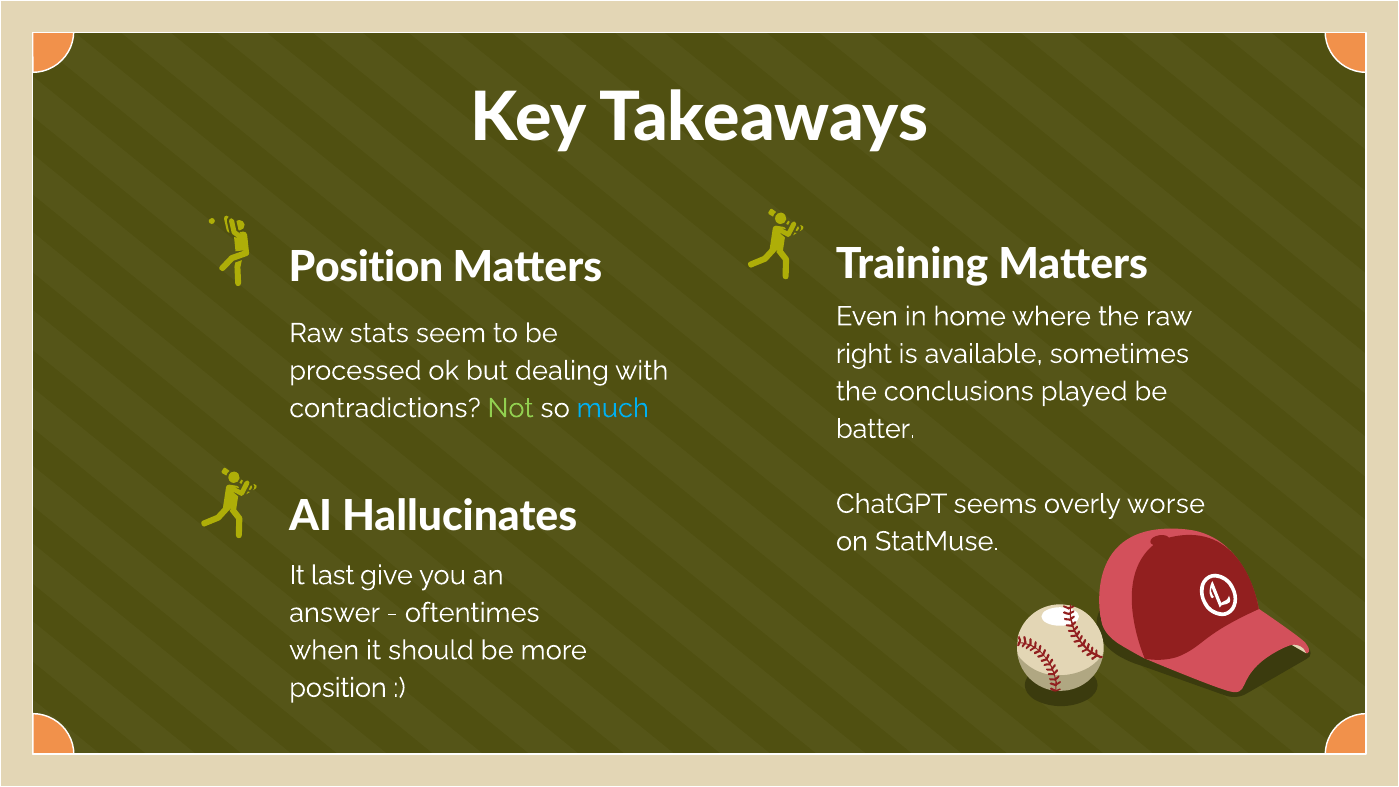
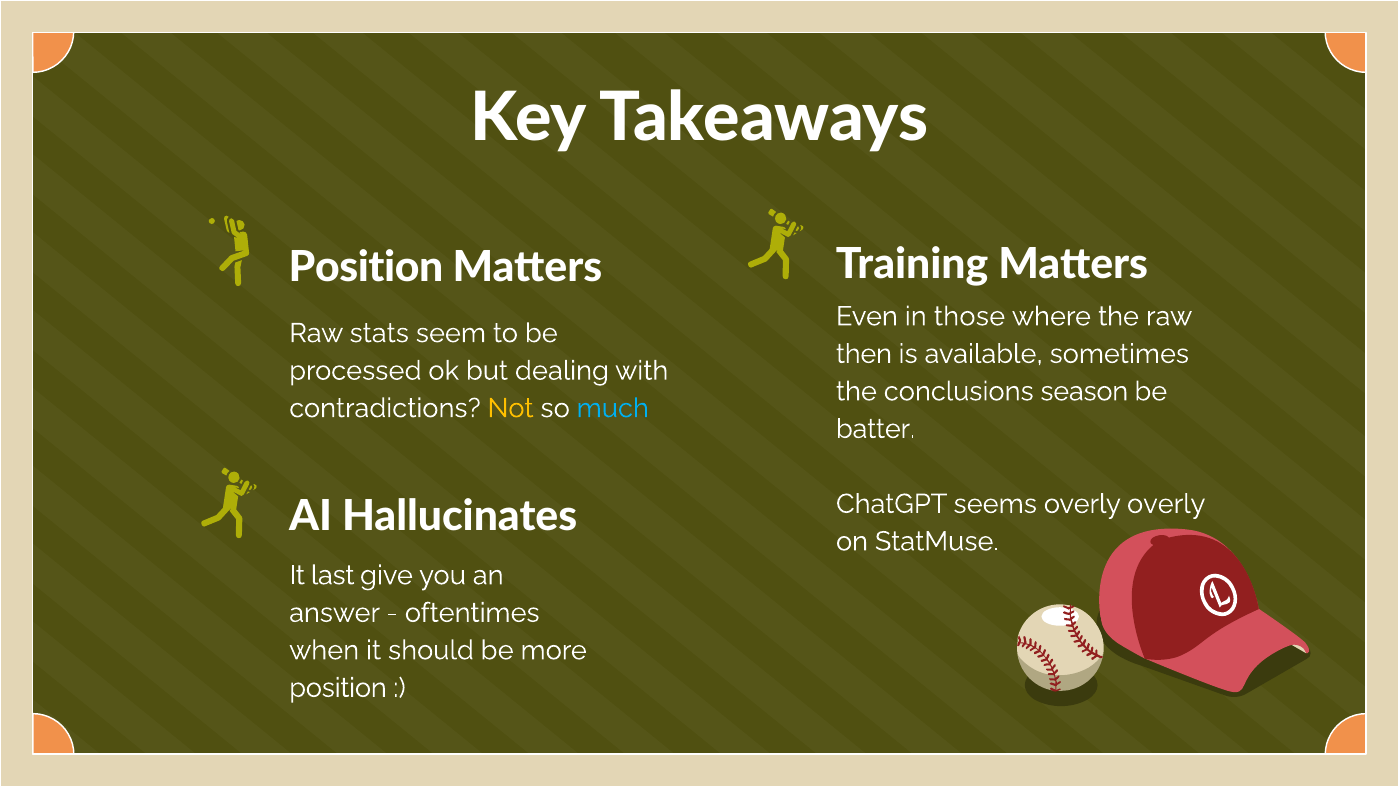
home: home -> those
right: right -> then
played: played -> season
Not colour: light green -> yellow
overly worse: worse -> overly
